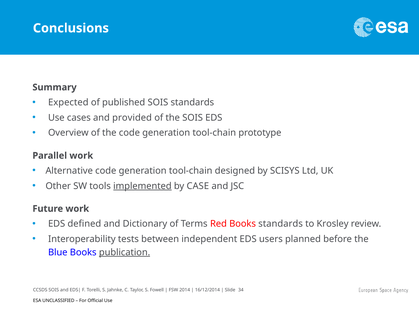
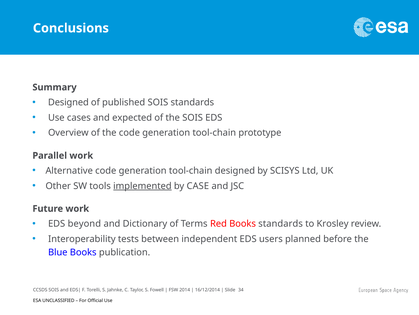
Expected at (68, 102): Expected -> Designed
provided: provided -> expected
defined: defined -> beyond
publication underline: present -> none
